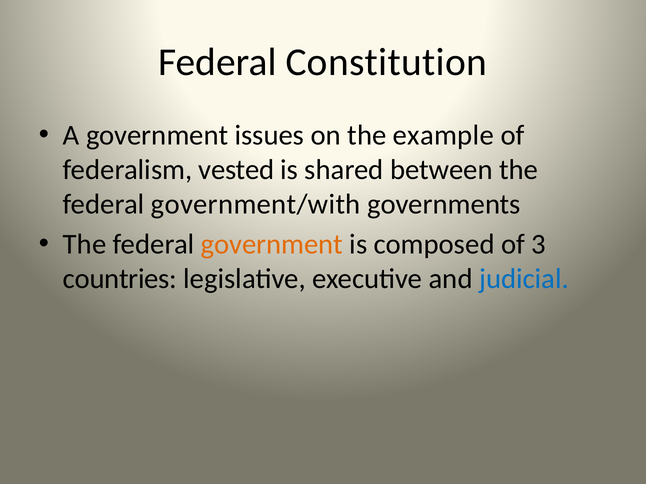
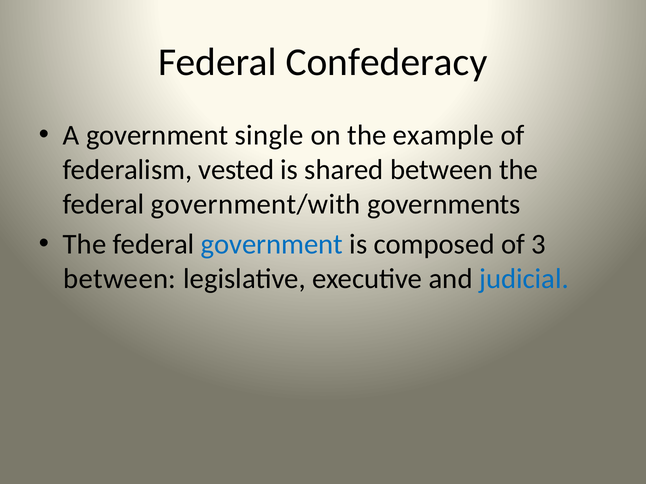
Constitution: Constitution -> Confederacy
issues: issues -> single
government at (272, 245) colour: orange -> blue
countries at (120, 279): countries -> between
